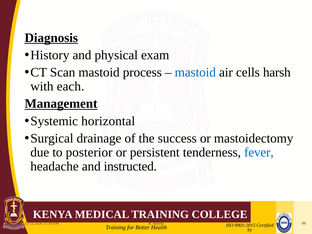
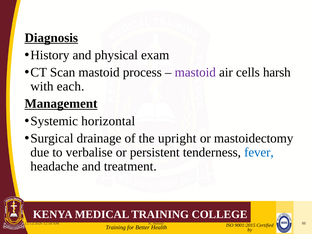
mastoid at (195, 72) colour: blue -> purple
success: success -> upright
posterior: posterior -> verbalise
instructed: instructed -> treatment
